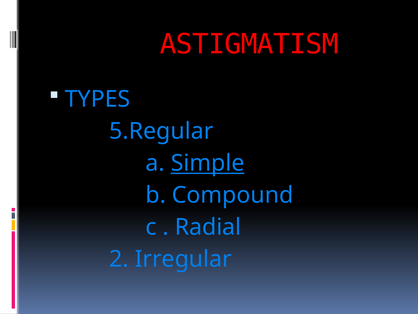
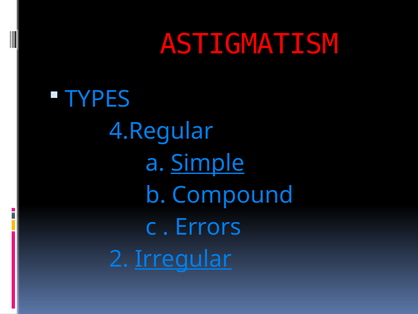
5.Regular: 5.Regular -> 4.Regular
Radial: Radial -> Errors
Irregular underline: none -> present
